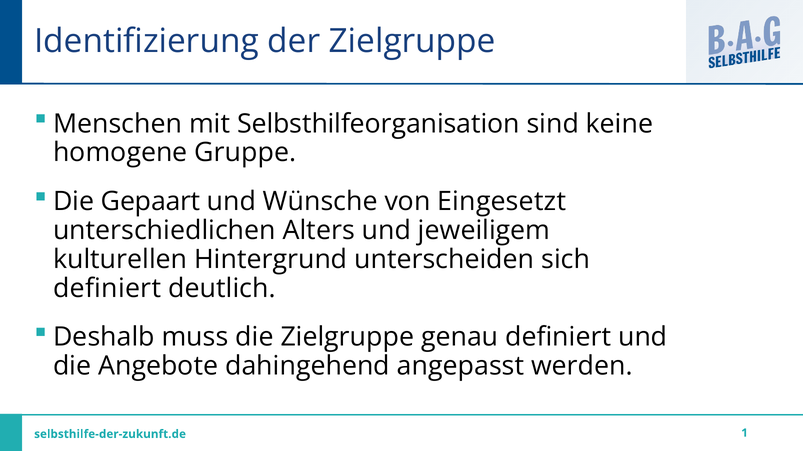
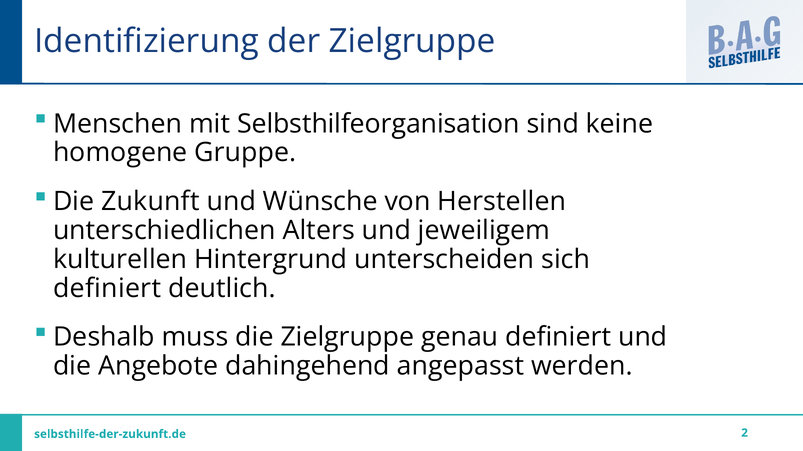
Gepaart: Gepaart -> Zukunft
Eingesetzt: Eingesetzt -> Herstellen
1: 1 -> 2
